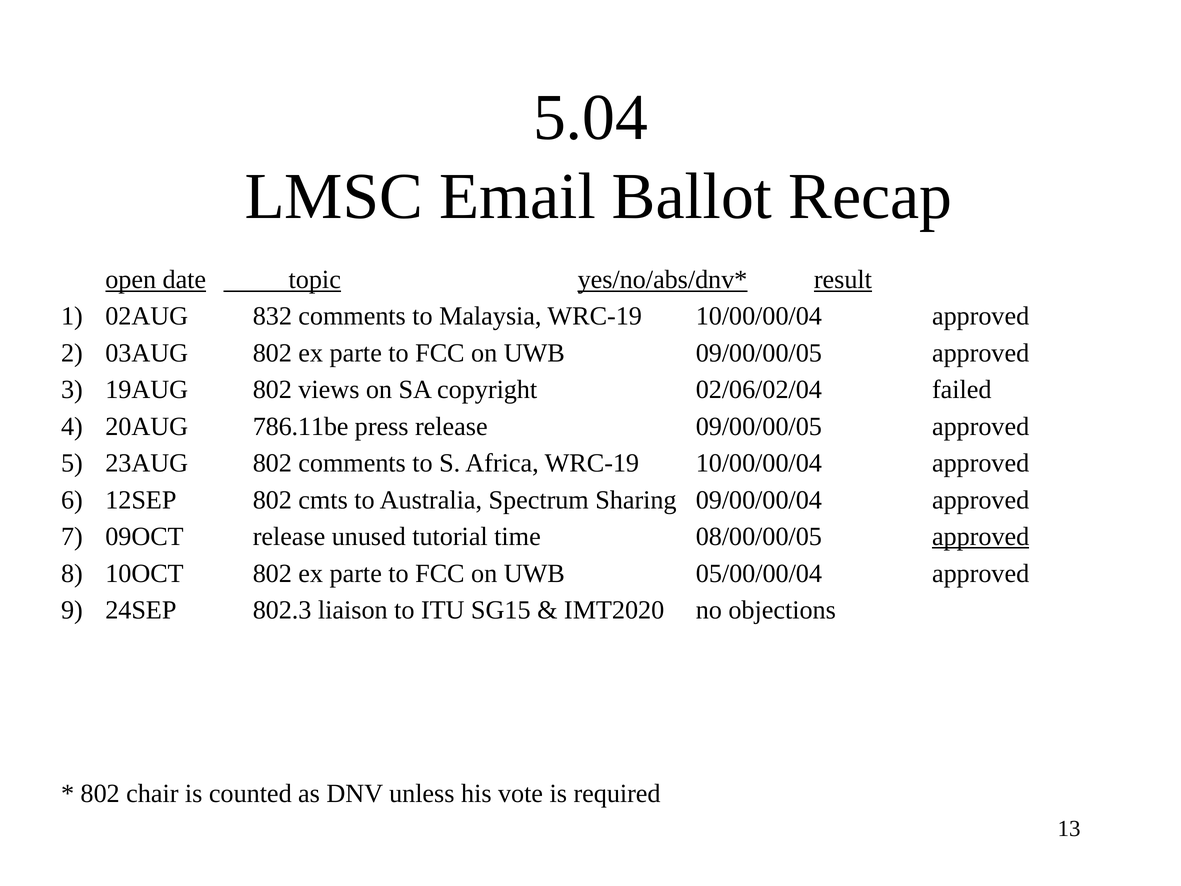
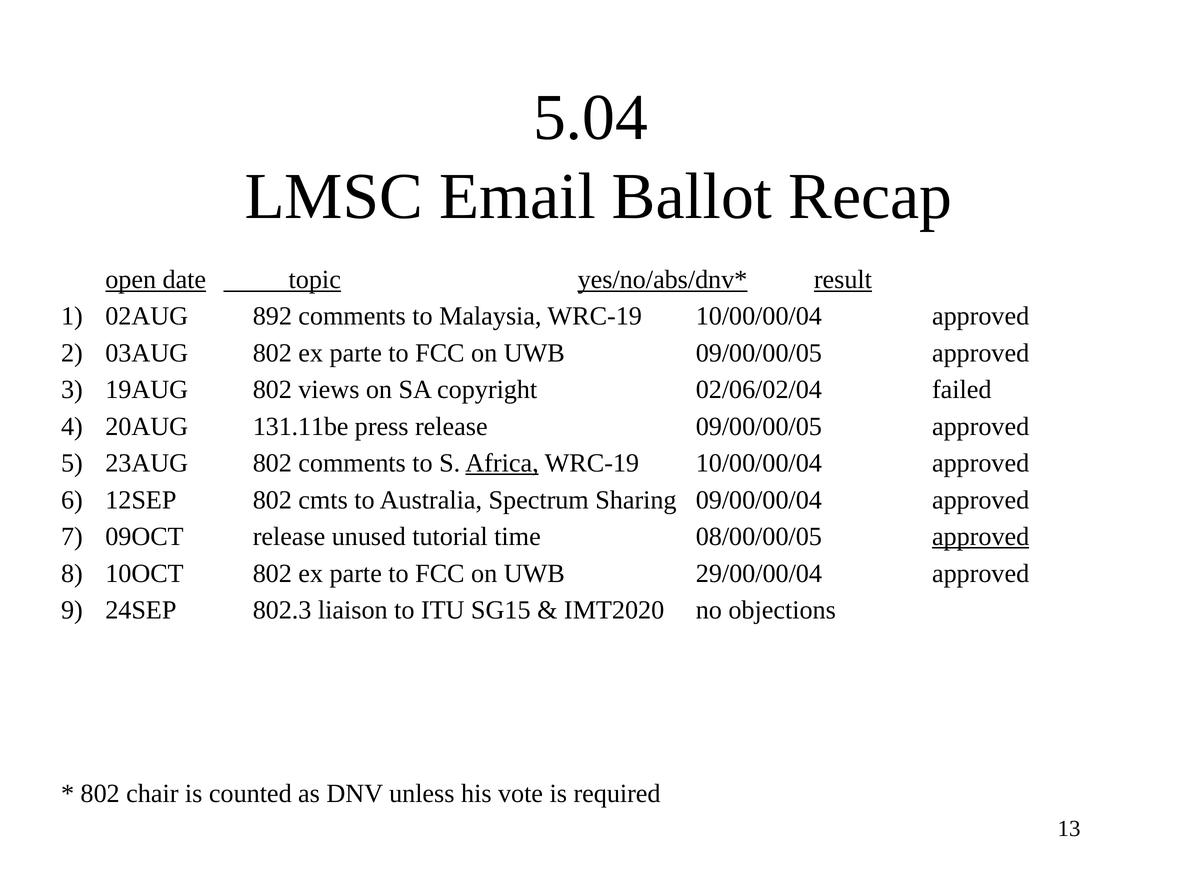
832: 832 -> 892
786.11be: 786.11be -> 131.11be
Africa underline: none -> present
05/00/00/04: 05/00/00/04 -> 29/00/00/04
